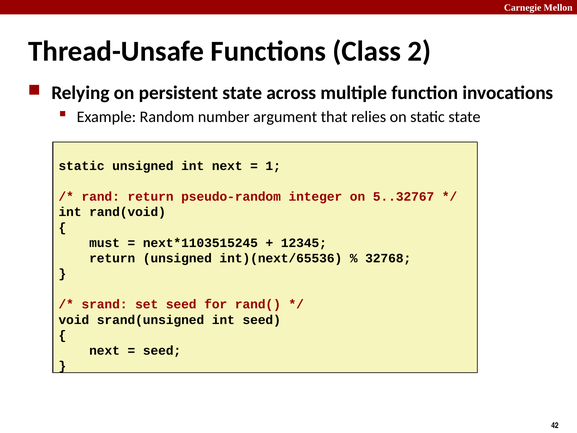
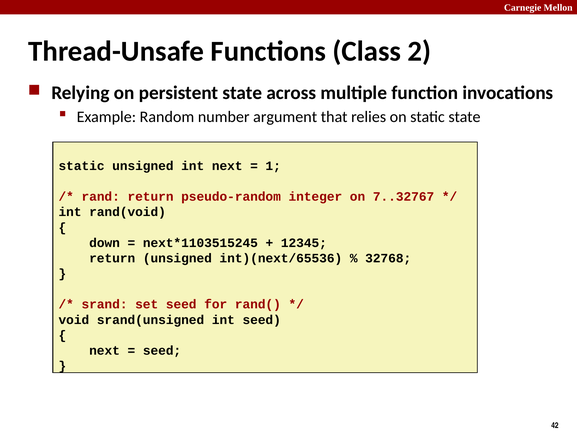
5..32767: 5..32767 -> 7..32767
must: must -> down
